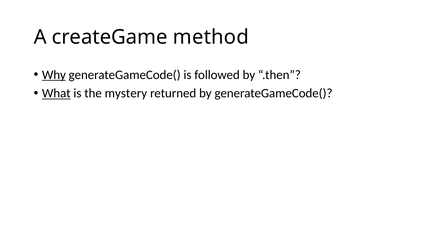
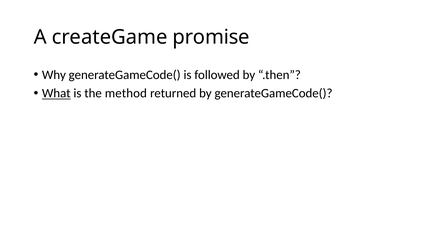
method: method -> promise
Why underline: present -> none
mystery: mystery -> method
